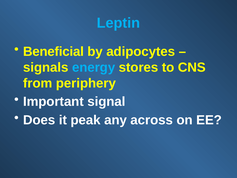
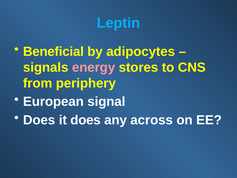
energy colour: light blue -> pink
Important: Important -> European
it peak: peak -> does
